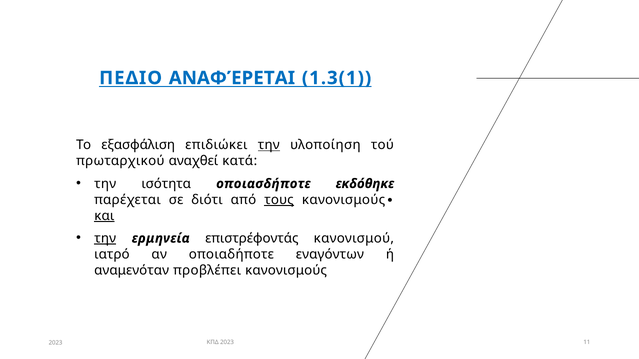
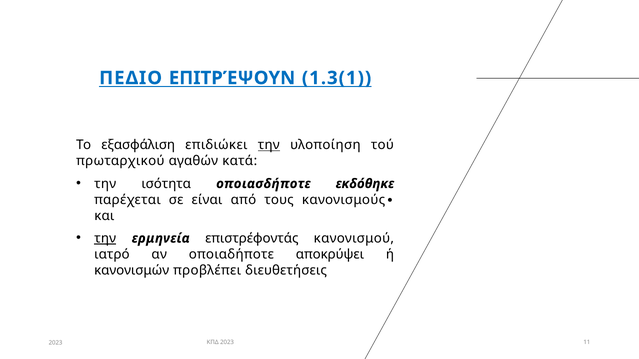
ΑΝΑΦΈΡΕΤΑΙ: ΑΝΑΦΈΡΕΤΑΙ -> ΕΠΙΤΡΈΨΟΥΝ
αναχθεί: αναχθεί -> αγαθών
διότι: διότι -> είναι
τους underline: present -> none
και underline: present -> none
εναγόντων: εναγόντων -> αποκρύψει
αναμενόταν: αναμενόταν -> κανονισμών
προβλέπει κανονισμούς: κανονισμούς -> διευθετήσεις
